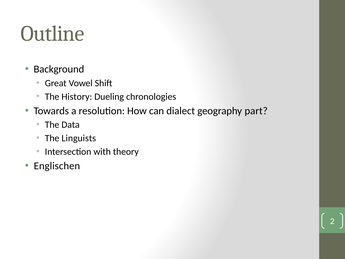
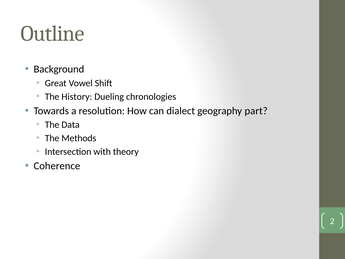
Linguists: Linguists -> Methods
Englischen: Englischen -> Coherence
